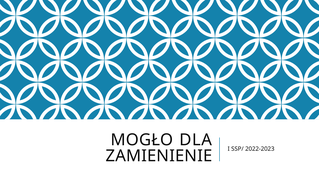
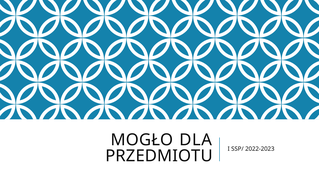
ZAMIENIENIE: ZAMIENIENIE -> PRZEDMIOTU
